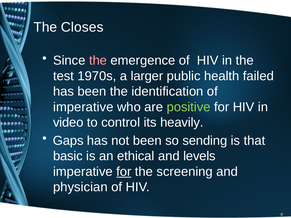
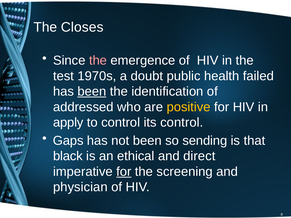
larger: larger -> doubt
been at (92, 92) underline: none -> present
imperative at (83, 107): imperative -> addressed
positive colour: light green -> yellow
video: video -> apply
its heavily: heavily -> control
basic: basic -> black
levels: levels -> direct
